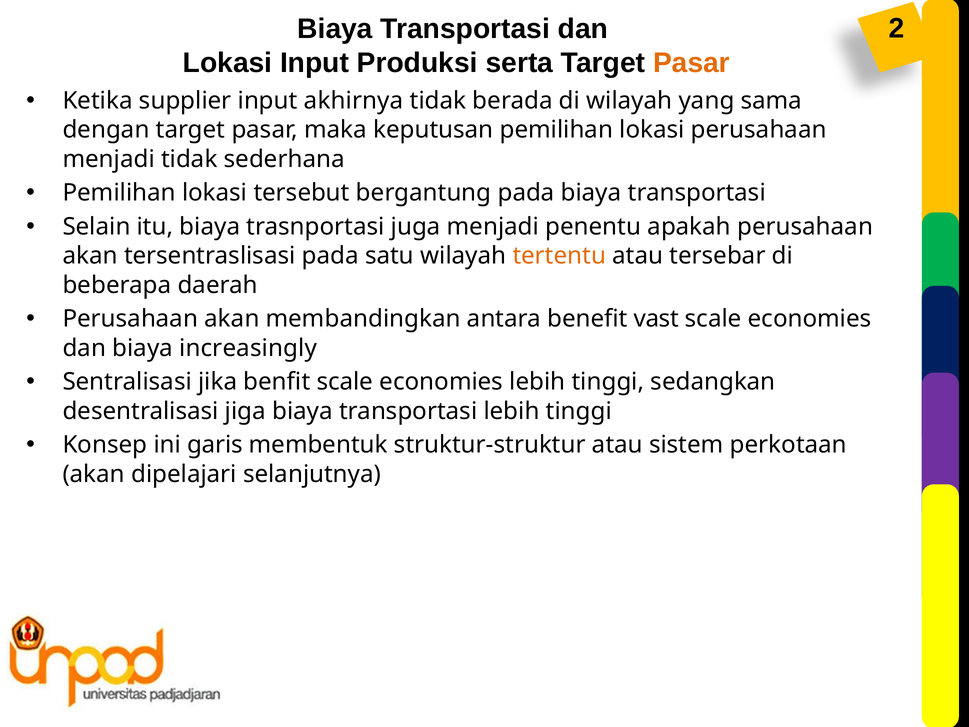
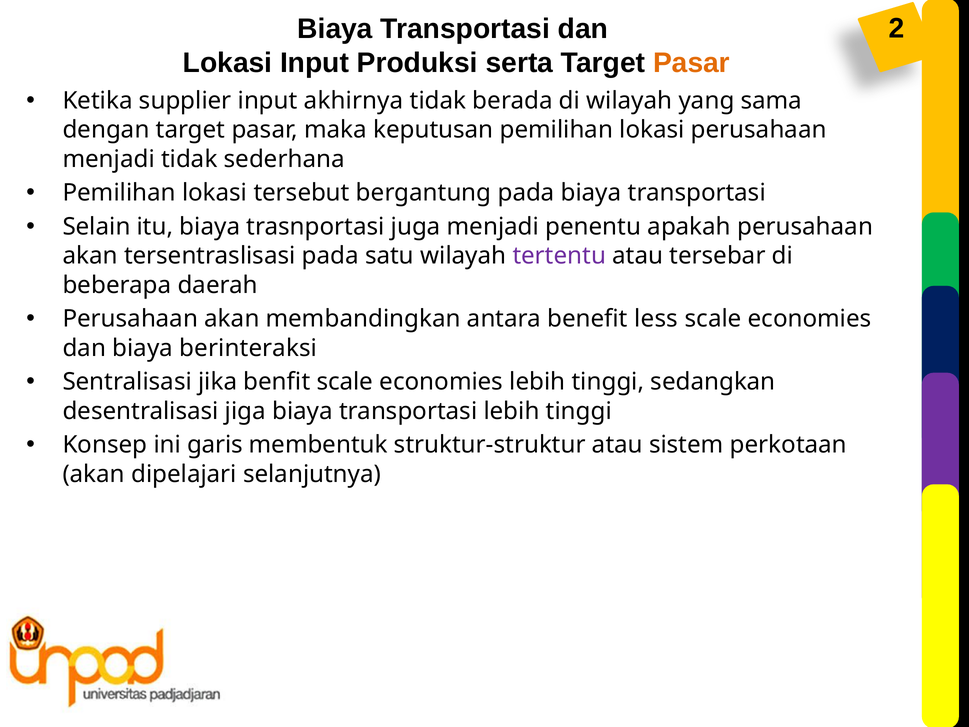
tertentu colour: orange -> purple
vast: vast -> less
increasingly: increasingly -> berinteraksi
